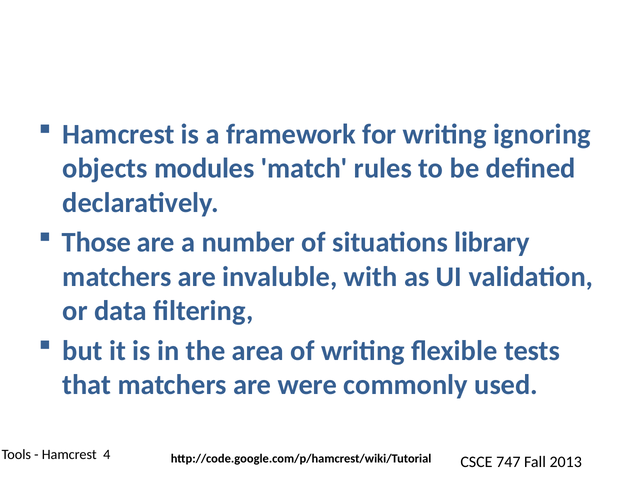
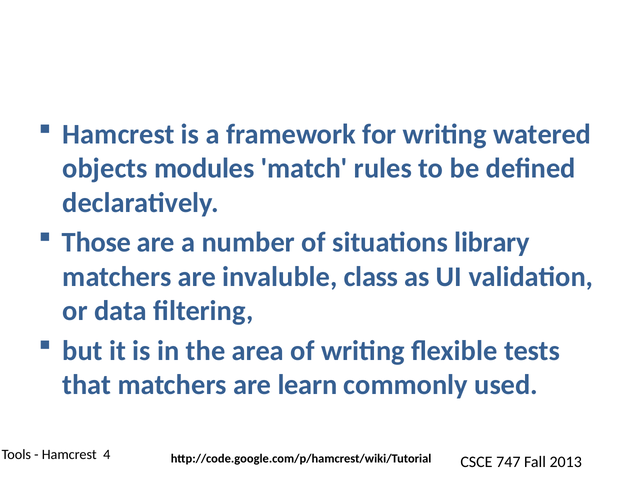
ignoring: ignoring -> watered
with: with -> class
were: were -> learn
